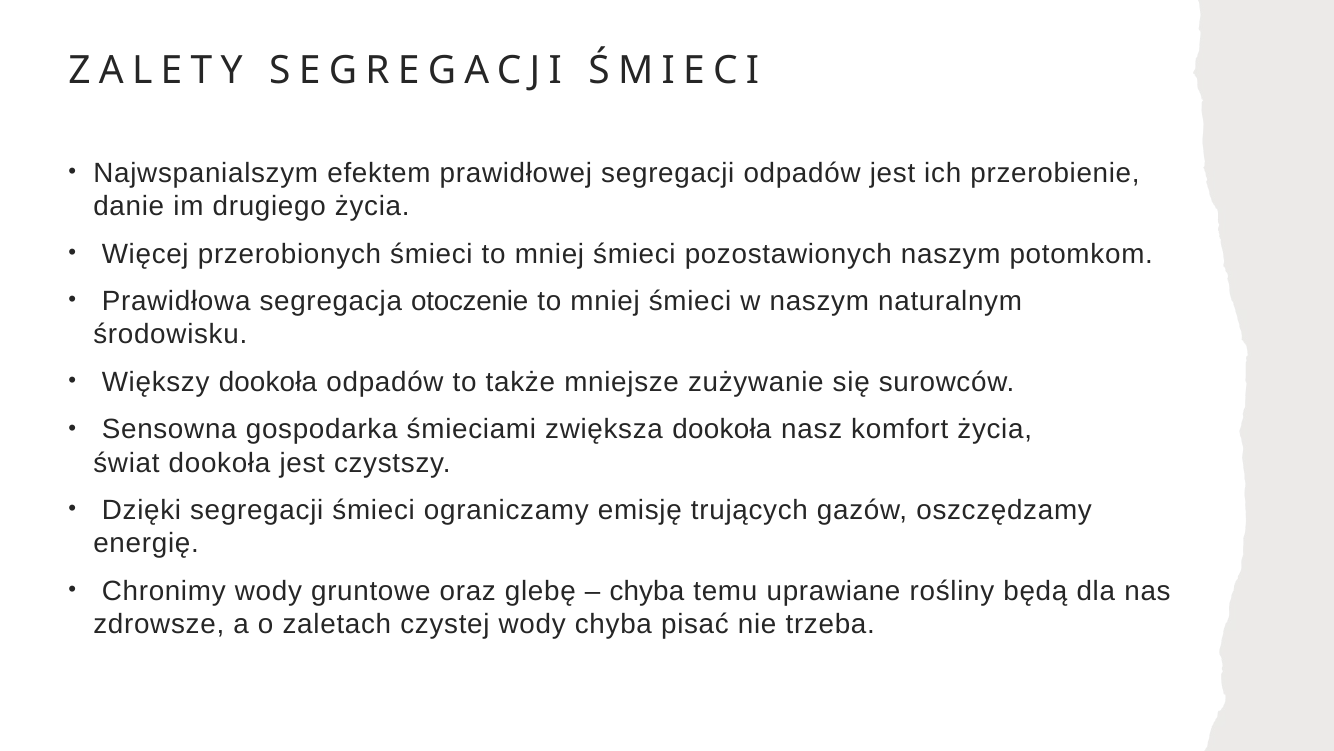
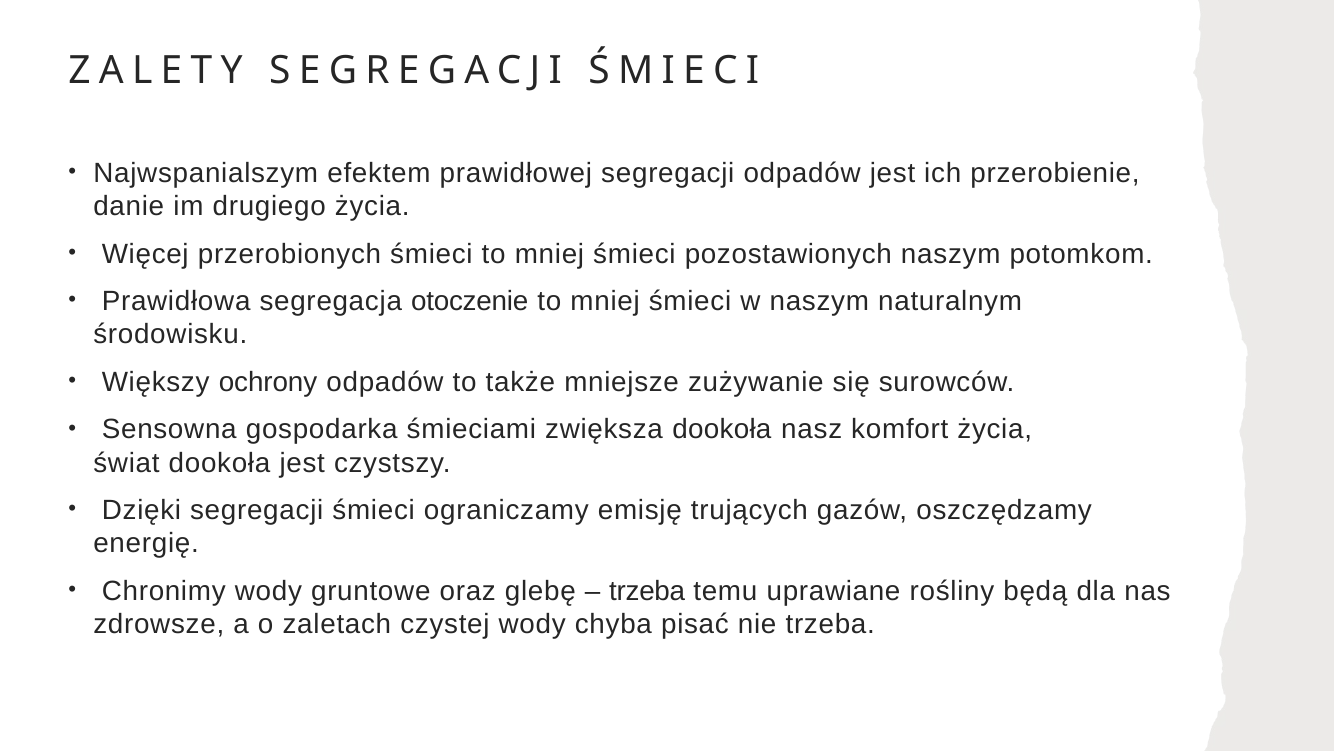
Większy dookoła: dookoła -> ochrony
chyba at (647, 590): chyba -> trzeba
